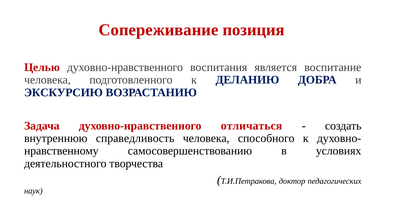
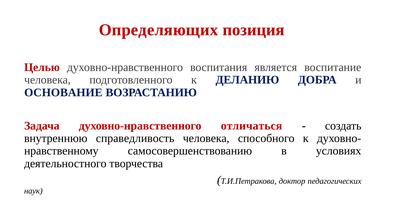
Сопереживание: Сопереживание -> Определяющих
ЭКСКУРСИЮ: ЭКСКУРСИЮ -> ОСНОВАНИЕ
